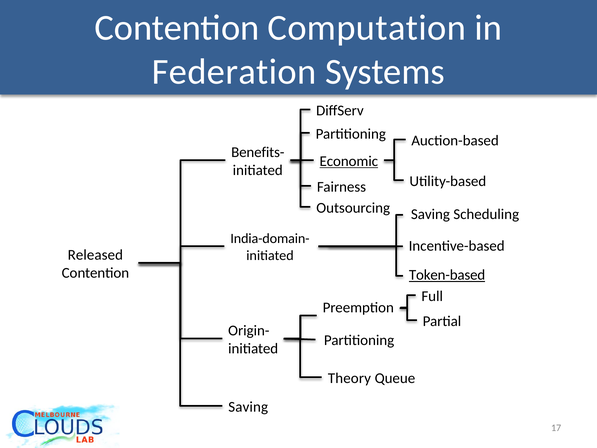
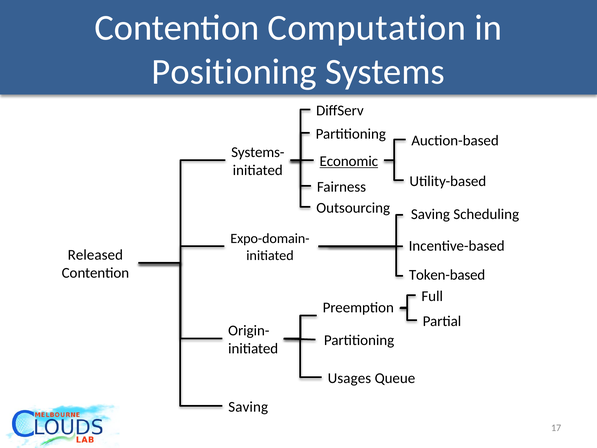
Federation: Federation -> Positioning
Benefits-: Benefits- -> Systems-
India-domain-: India-domain- -> Expo-domain-
Token-based underline: present -> none
Theory: Theory -> Usages
